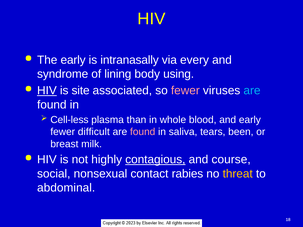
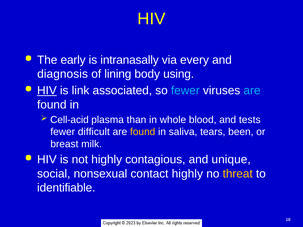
syndrome: syndrome -> diagnosis
site: site -> link
fewer at (185, 91) colour: pink -> light blue
Cell-less: Cell-less -> Cell-acid
and early: early -> tests
found at (143, 132) colour: pink -> yellow
contagious underline: present -> none
course: course -> unique
contact rabies: rabies -> highly
abdominal: abdominal -> identifiable
